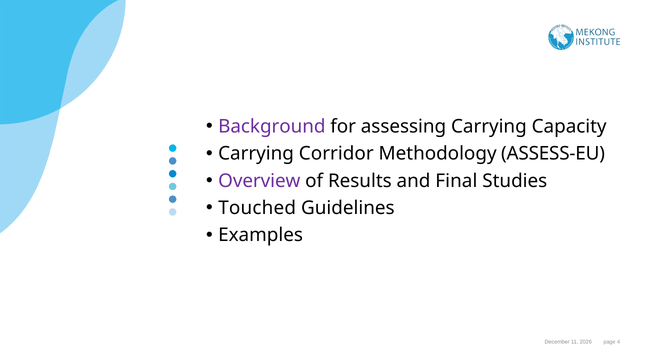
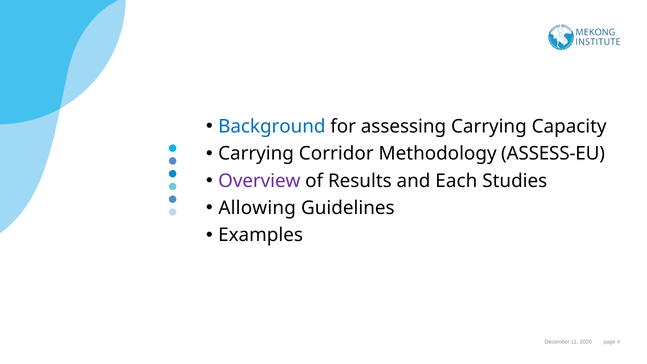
Background colour: purple -> blue
Final: Final -> Each
Touched: Touched -> Allowing
